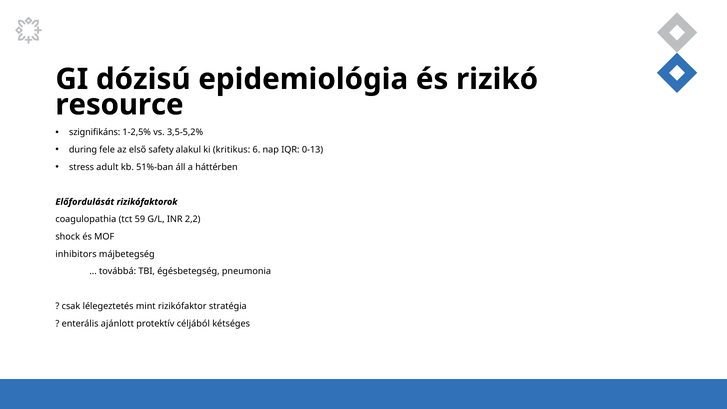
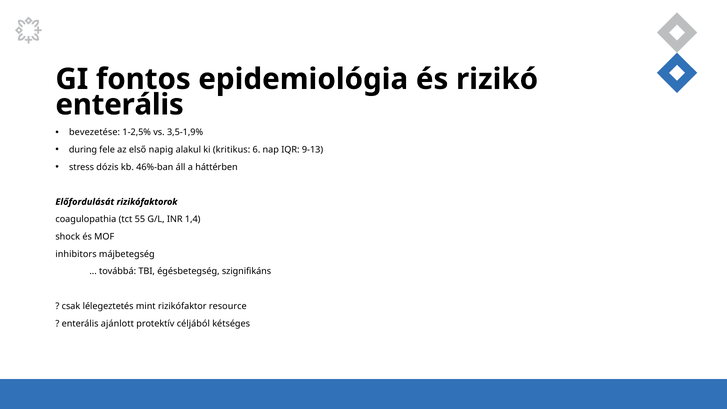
dózisú: dózisú -> fontos
resource at (120, 105): resource -> enterális
szignifikáns: szignifikáns -> bevezetése
3,5-5,2%: 3,5-5,2% -> 3,5-1,9%
safety: safety -> napig
0-13: 0-13 -> 9-13
adult: adult -> dózis
51%-ban: 51%-ban -> 46%-ban
59: 59 -> 55
2,2: 2,2 -> 1,4
pneumonia: pneumonia -> szignifikáns
stratégia: stratégia -> resource
